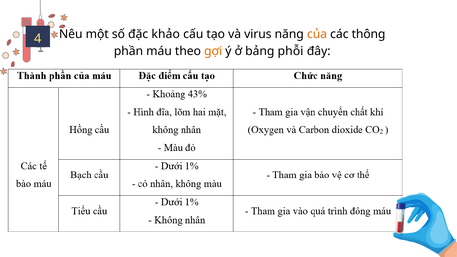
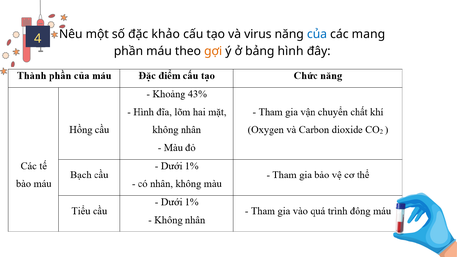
của colour: orange -> blue
thông: thông -> mang
phỗi: phỗi -> hình
